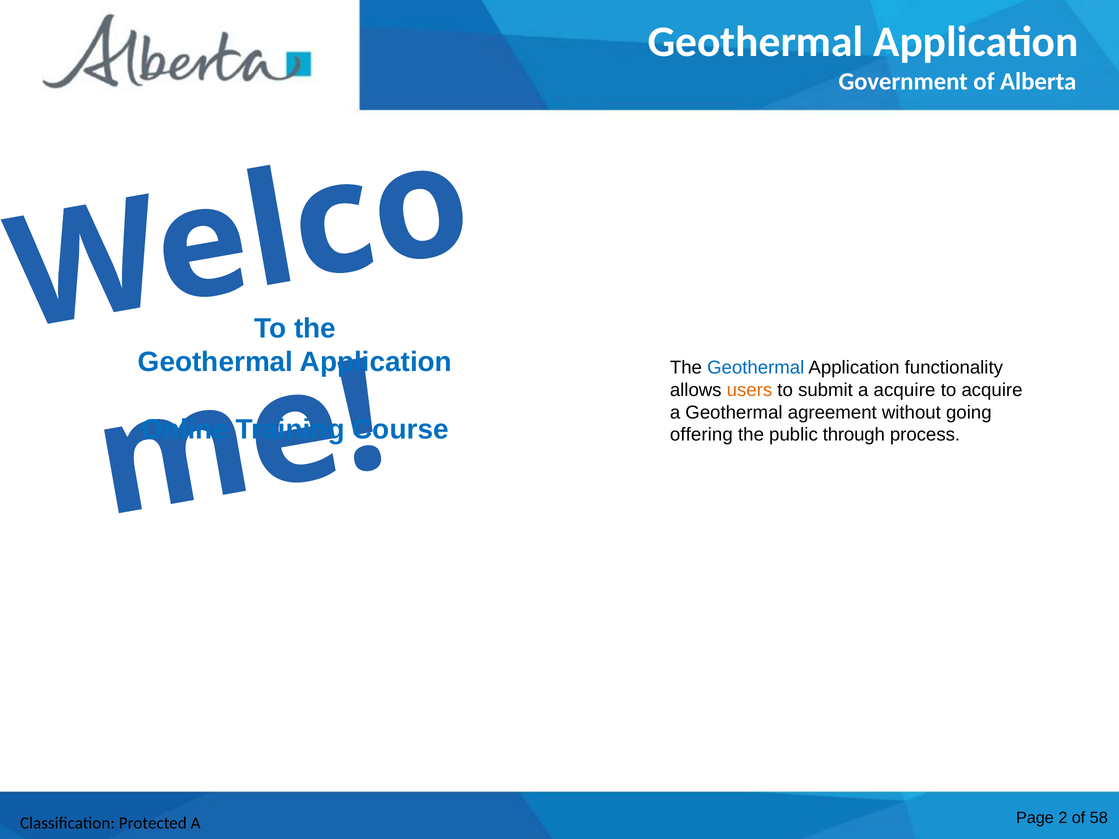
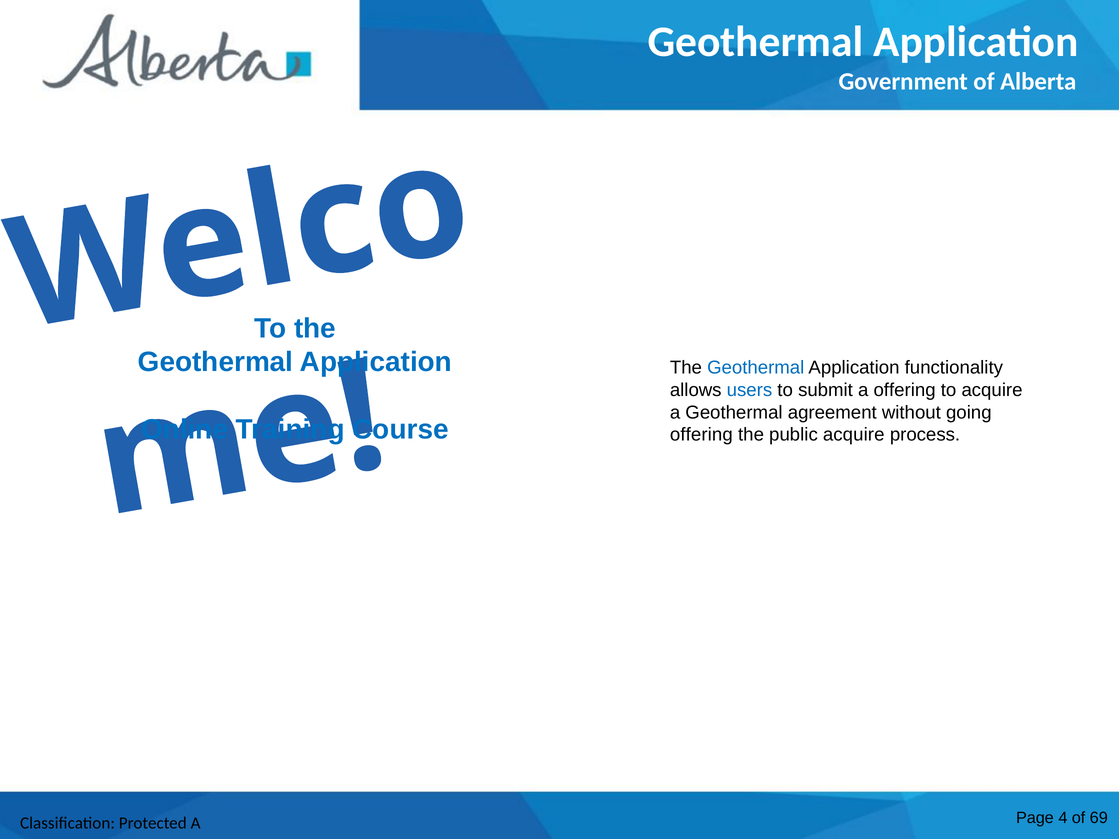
users colour: orange -> blue
a acquire: acquire -> offering
public through: through -> acquire
2: 2 -> 4
58: 58 -> 69
